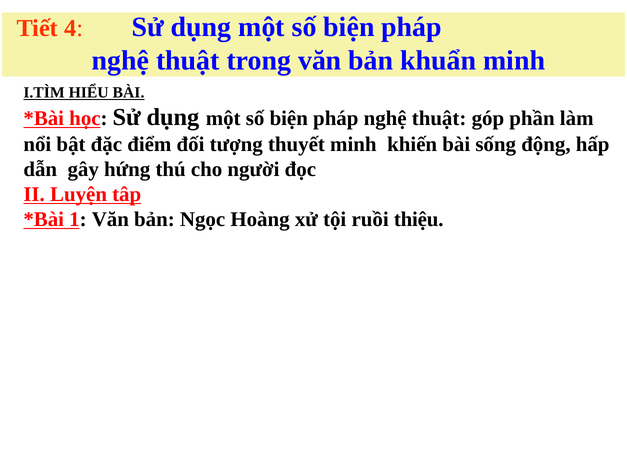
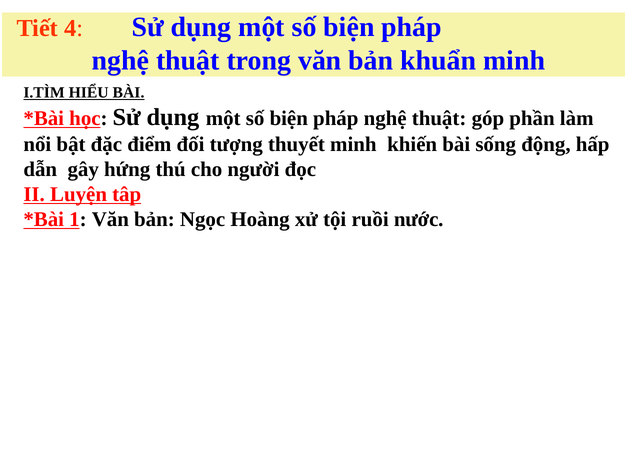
thiệu: thiệu -> nước
